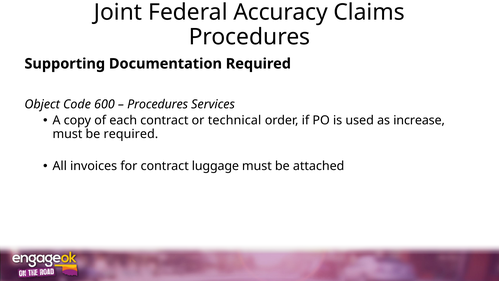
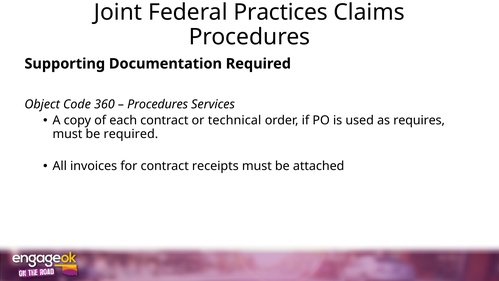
Accuracy: Accuracy -> Practices
600: 600 -> 360
increase: increase -> requires
luggage: luggage -> receipts
